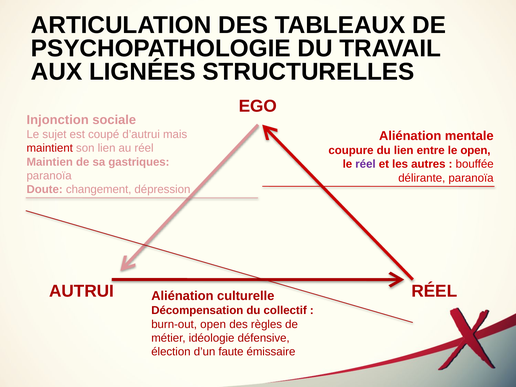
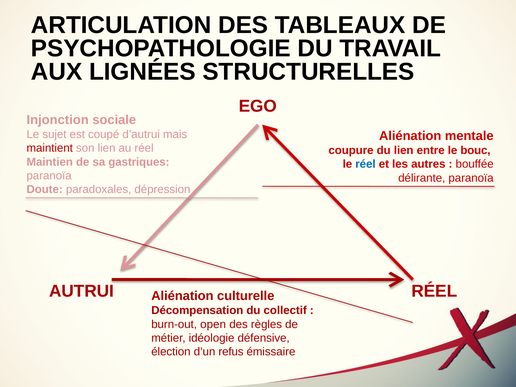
le open: open -> bouc
réel at (365, 164) colour: purple -> blue
changement: changement -> paradoxales
faute: faute -> refus
